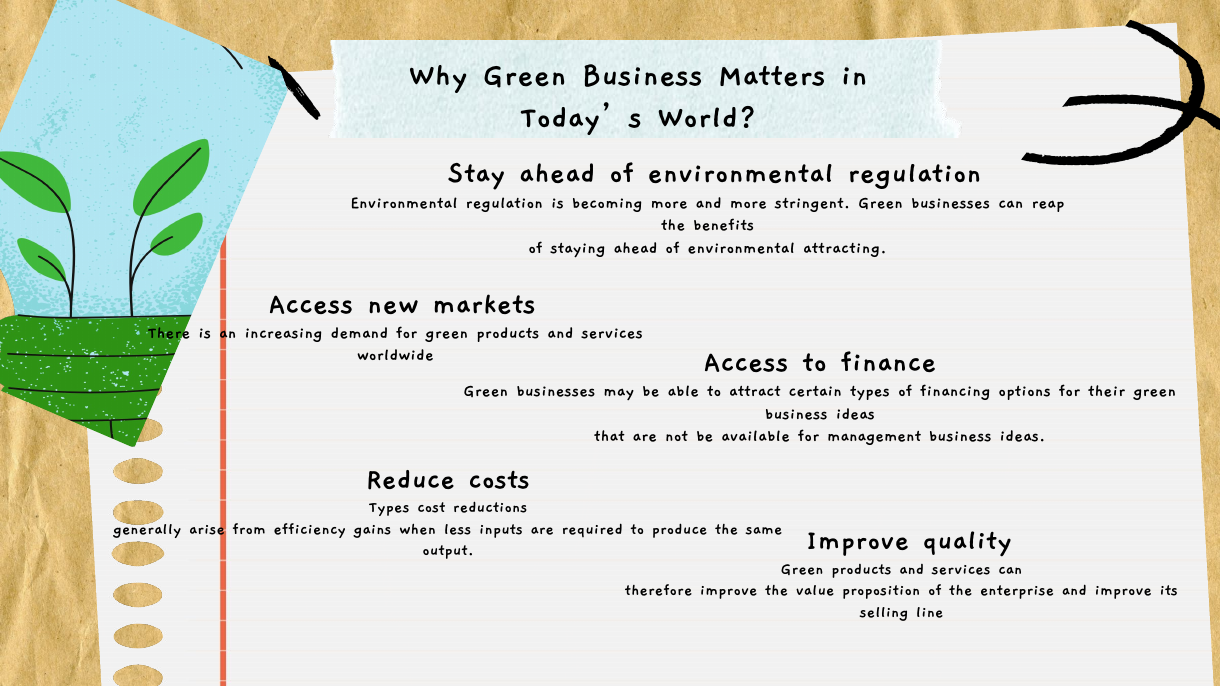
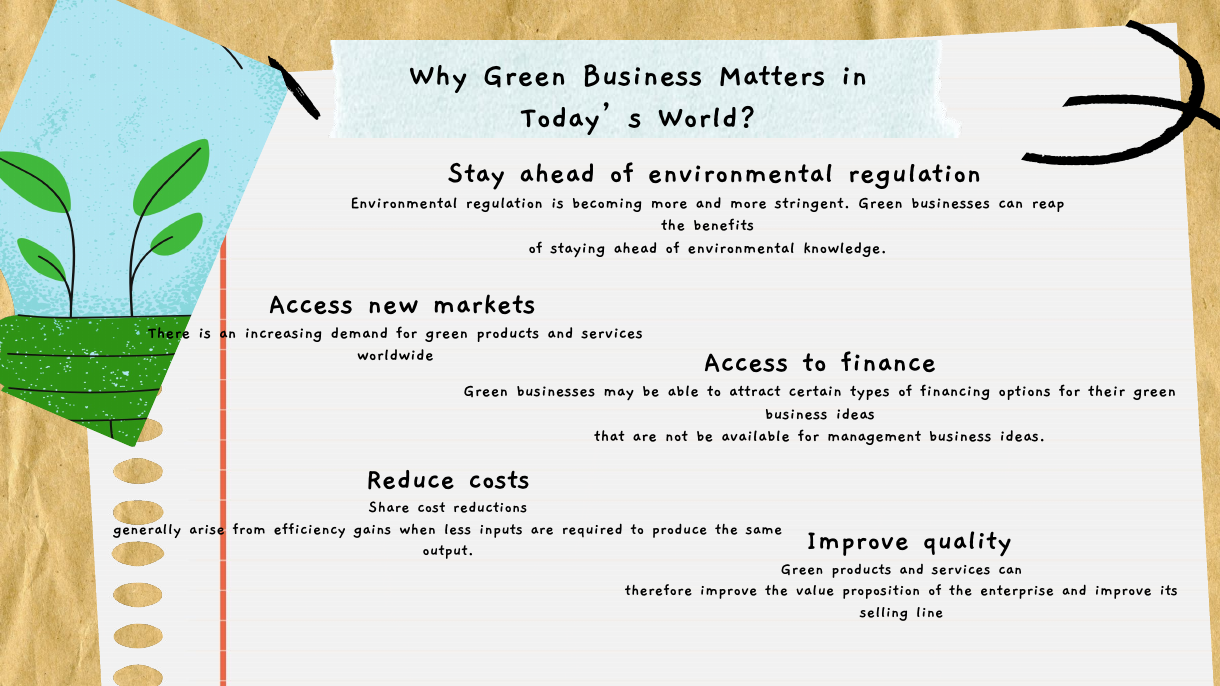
attracting: attracting -> knowledge
Types at (389, 507): Types -> Share
